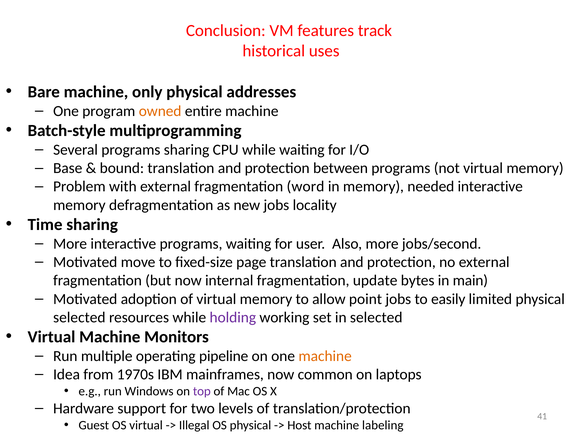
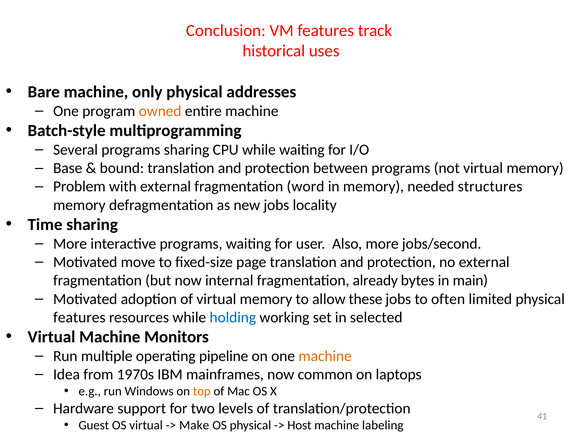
needed interactive: interactive -> structures
update: update -> already
point: point -> these
easily: easily -> often
selected at (79, 318): selected -> features
holding colour: purple -> blue
top colour: purple -> orange
Illegal: Illegal -> Make
